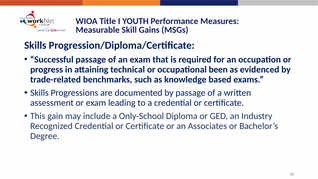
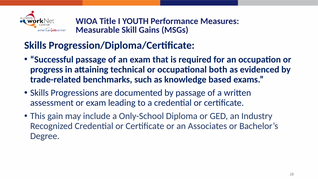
been: been -> both
